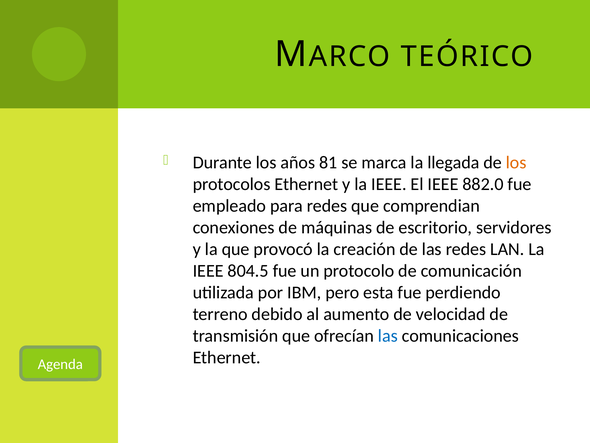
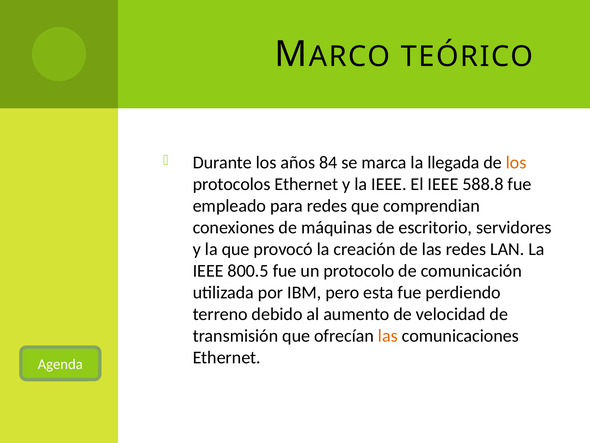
81: 81 -> 84
882.0: 882.0 -> 588.8
804.5: 804.5 -> 800.5
las at (388, 336) colour: blue -> orange
